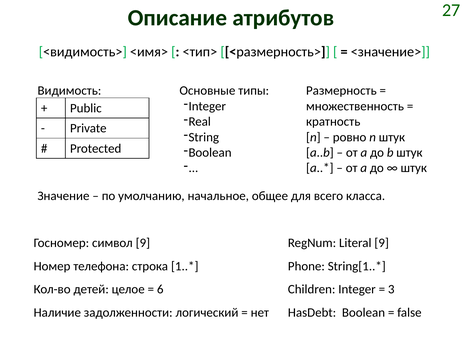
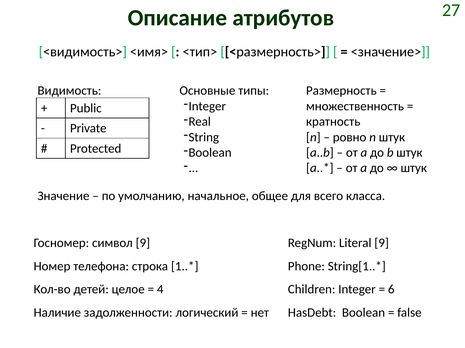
6: 6 -> 4
3: 3 -> 6
